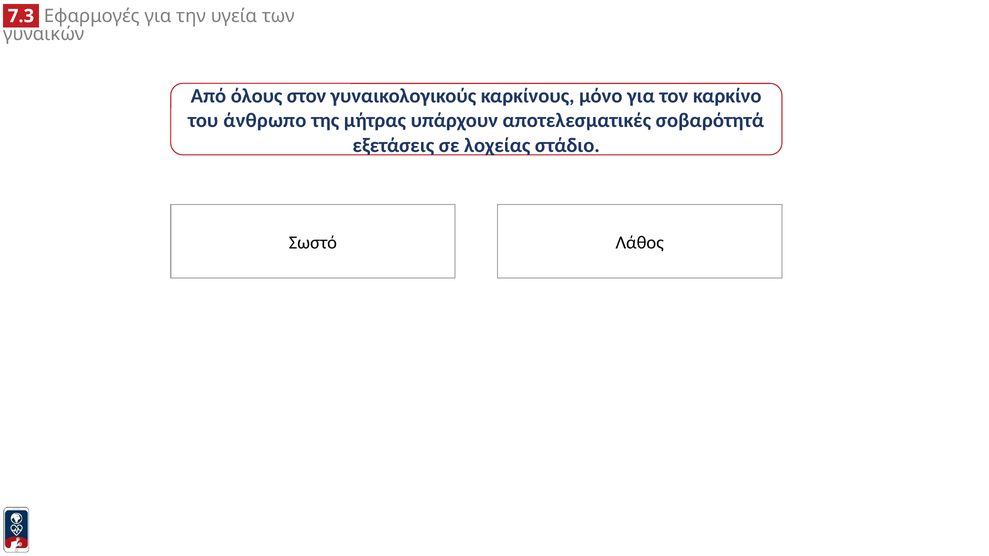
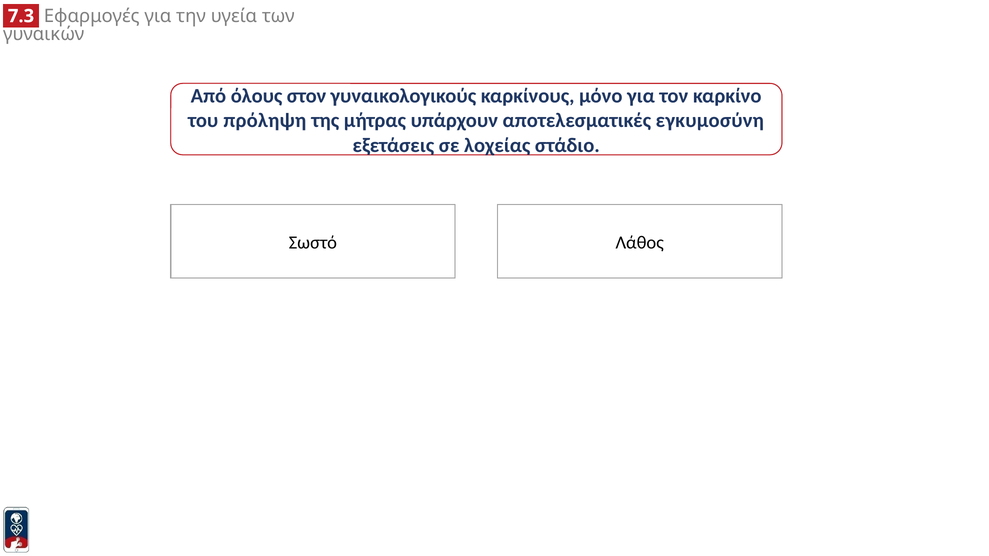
άνθρωπο: άνθρωπο -> πρόληψη
σοβαρότητά: σοβαρότητά -> εγκυμοσύνη
